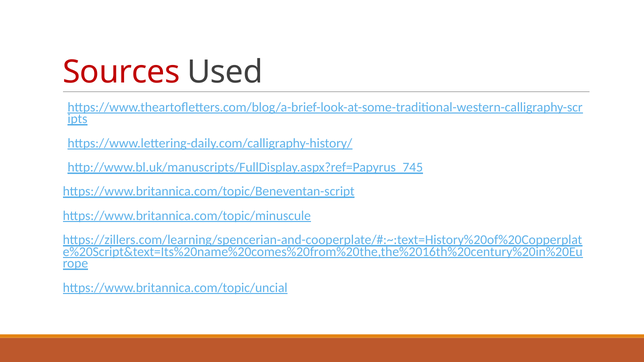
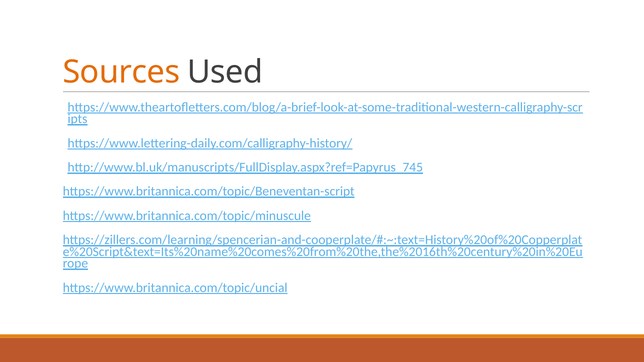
Sources colour: red -> orange
